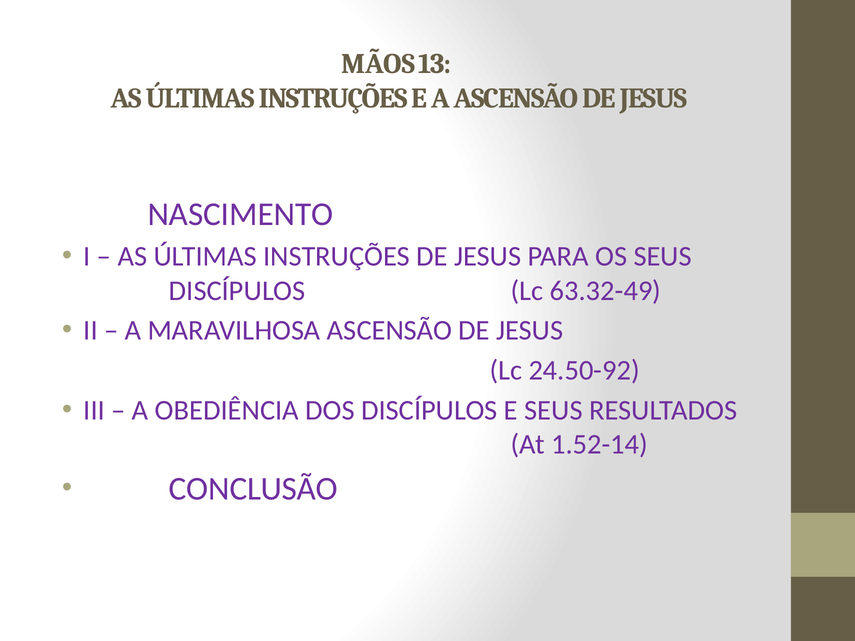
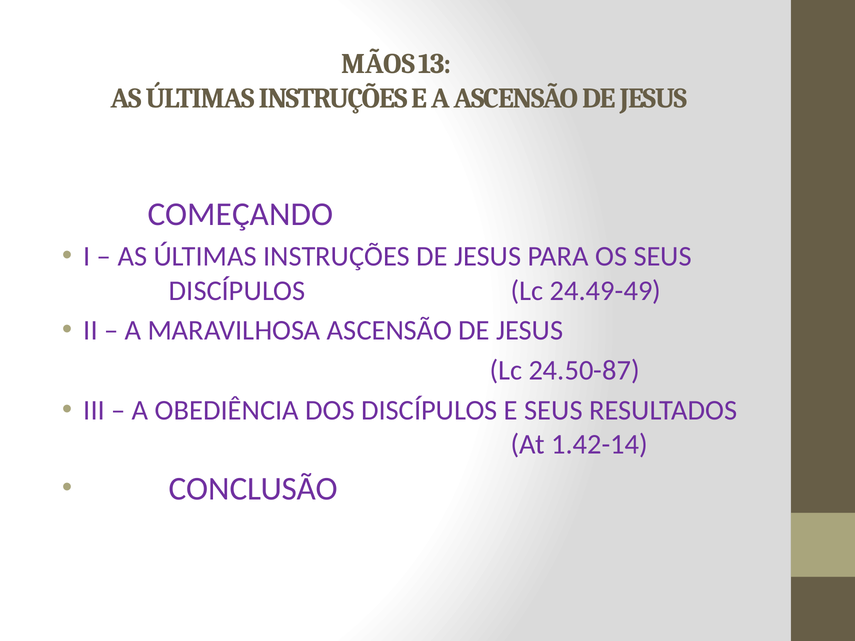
NASCIMENTO: NASCIMENTO -> COMEÇANDO
63.32-49: 63.32-49 -> 24.49-49
24.50-92: 24.50-92 -> 24.50-87
1.52-14: 1.52-14 -> 1.42-14
